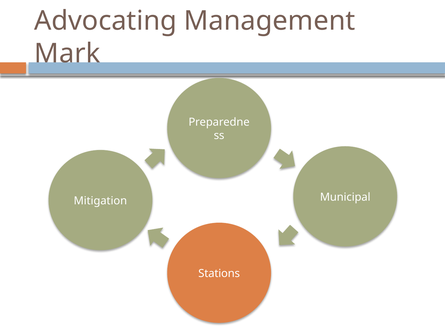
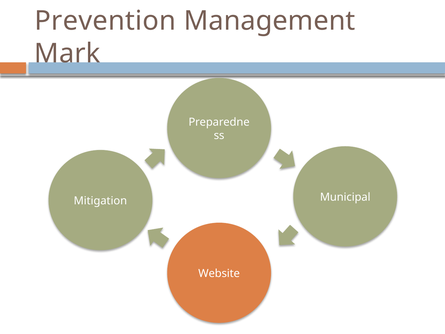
Advocating: Advocating -> Prevention
Stations: Stations -> Website
